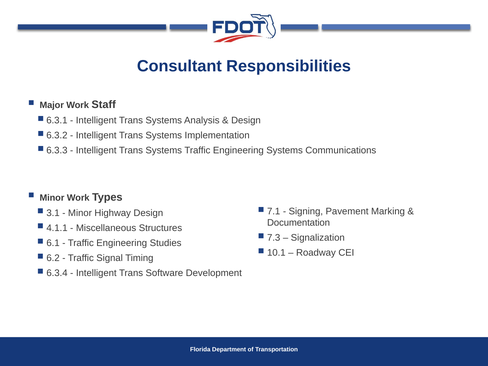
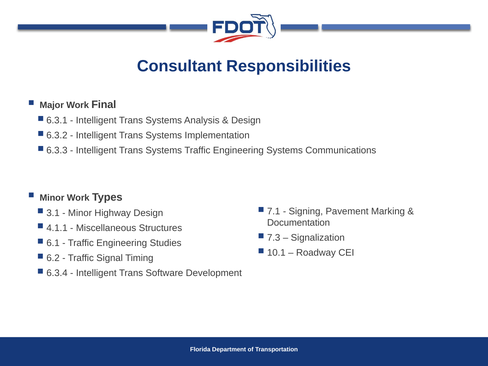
Staff: Staff -> Final
